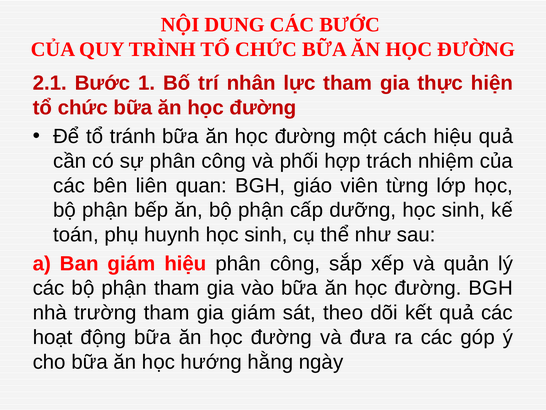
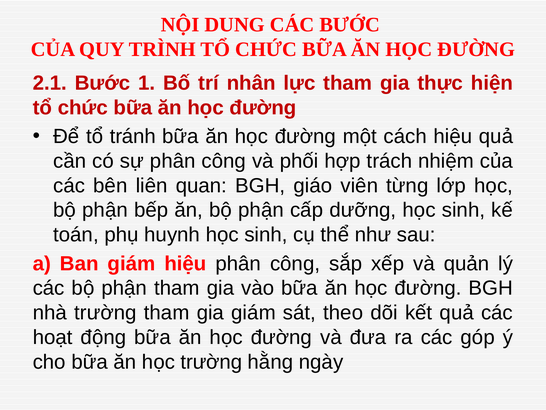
học hướng: hướng -> trường
